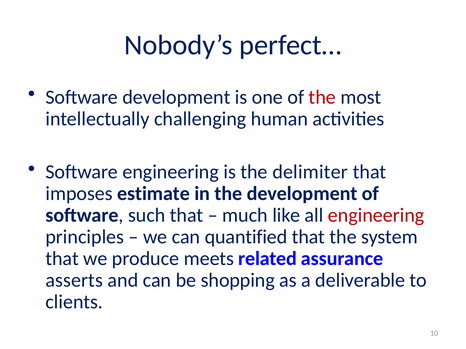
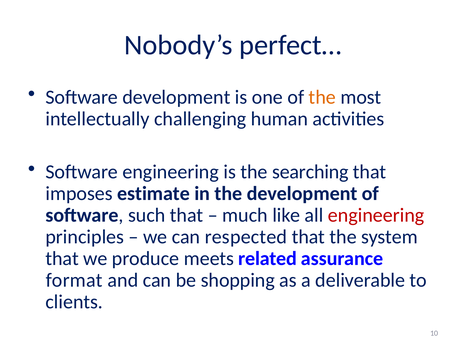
the at (322, 97) colour: red -> orange
delimiter: delimiter -> searching
quantified: quantified -> respected
asserts: asserts -> format
